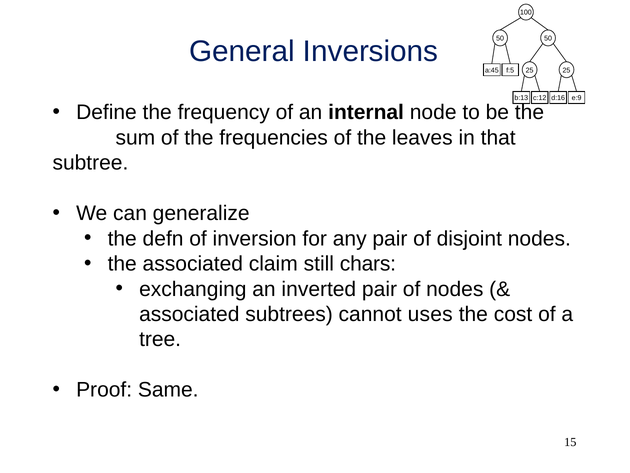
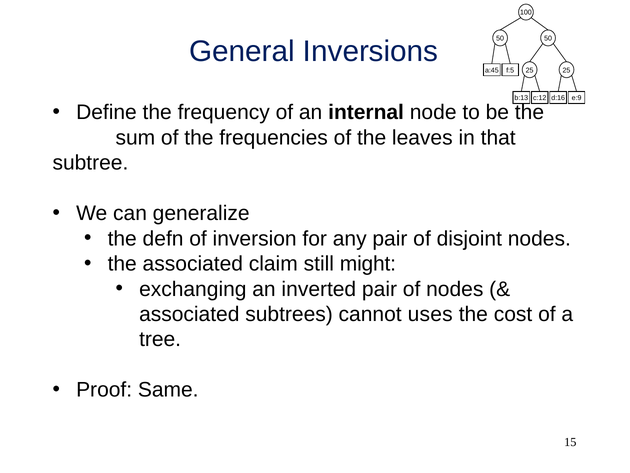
chars: chars -> might
